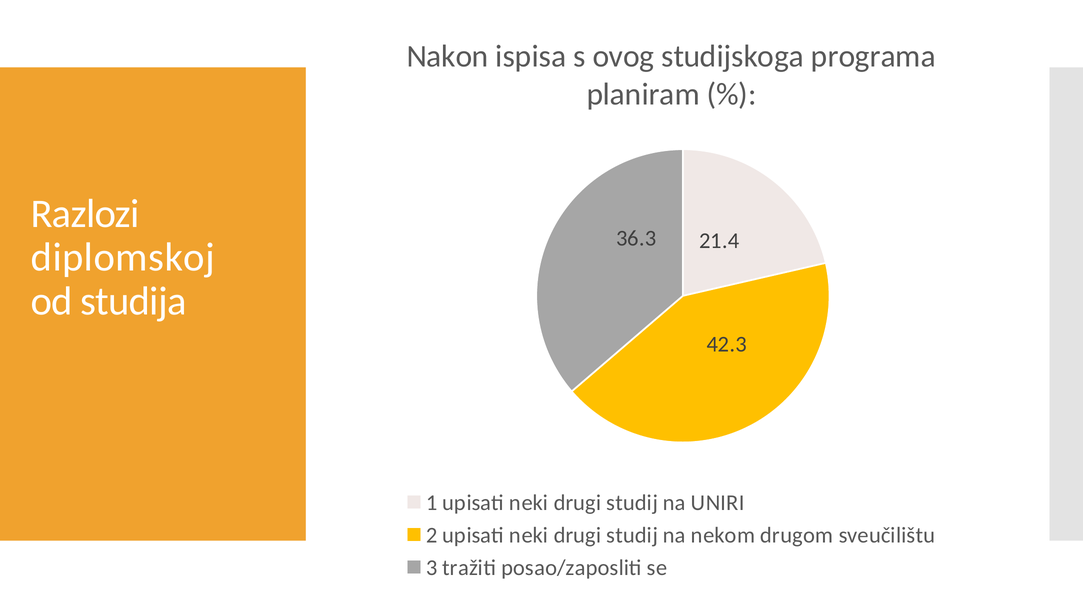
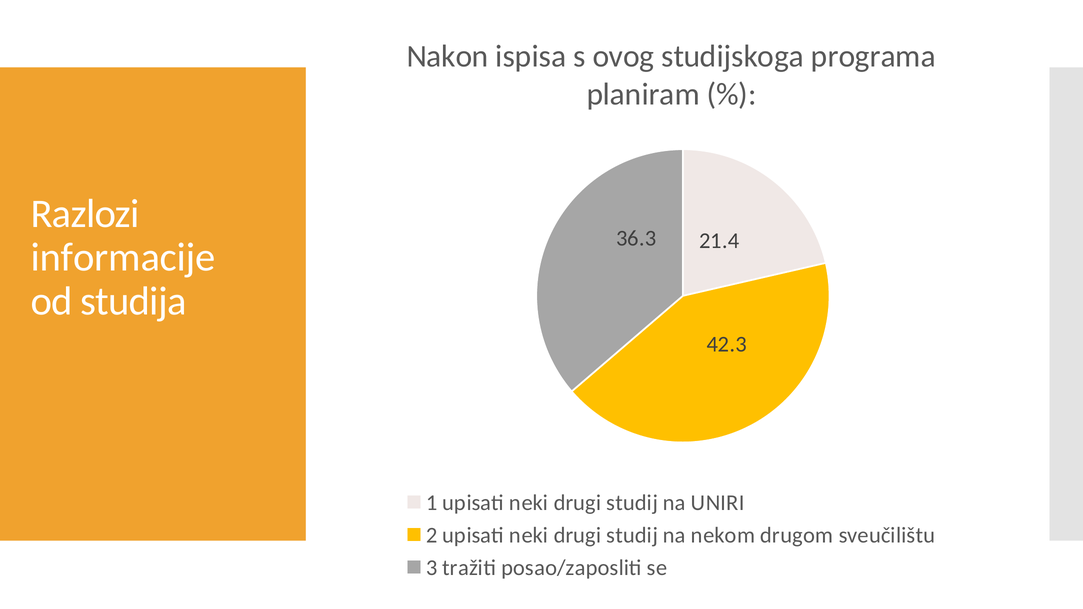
diplomskoj: diplomskoj -> informacije
